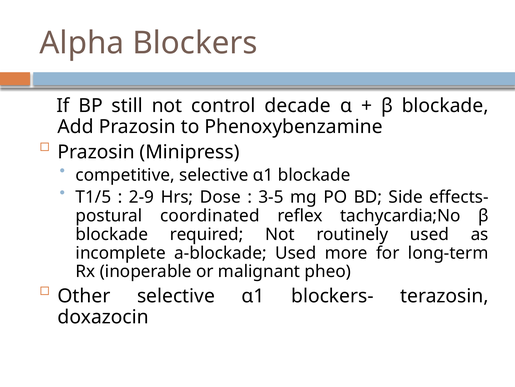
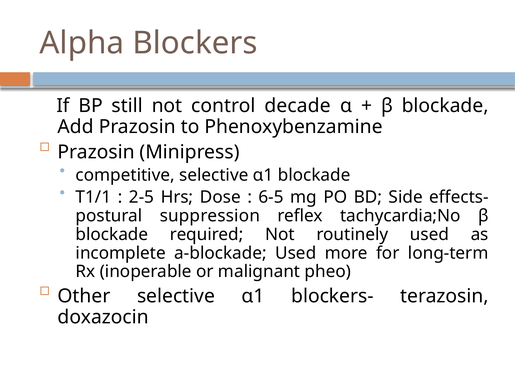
T1/5: T1/5 -> T1/1
2-9: 2-9 -> 2-5
3-5: 3-5 -> 6-5
coordinated: coordinated -> suppression
